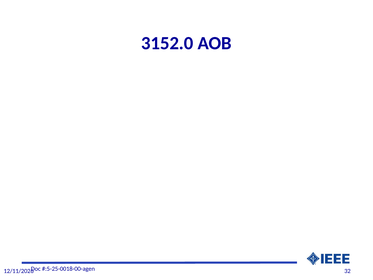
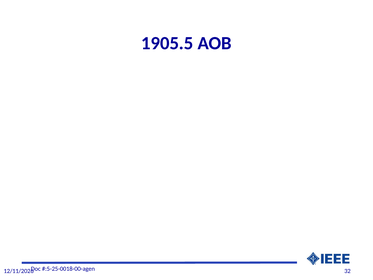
3152.0: 3152.0 -> 1905.5
